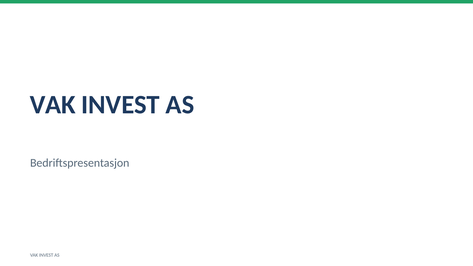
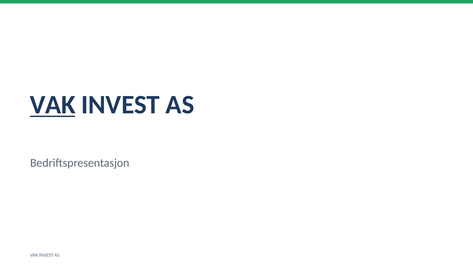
VAK at (53, 105) underline: none -> present
